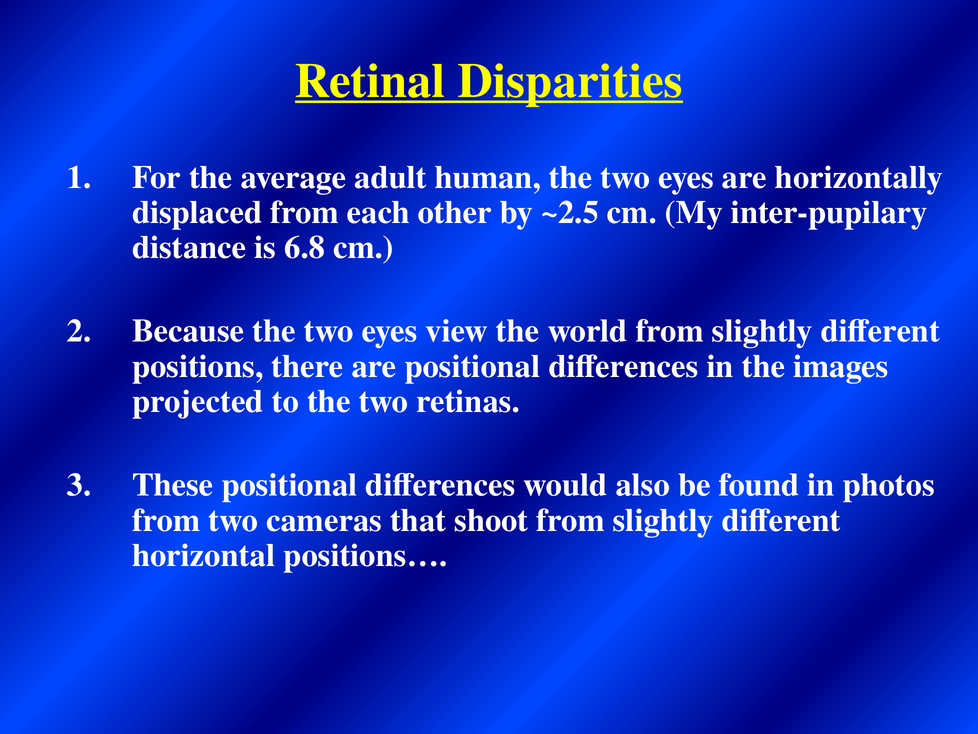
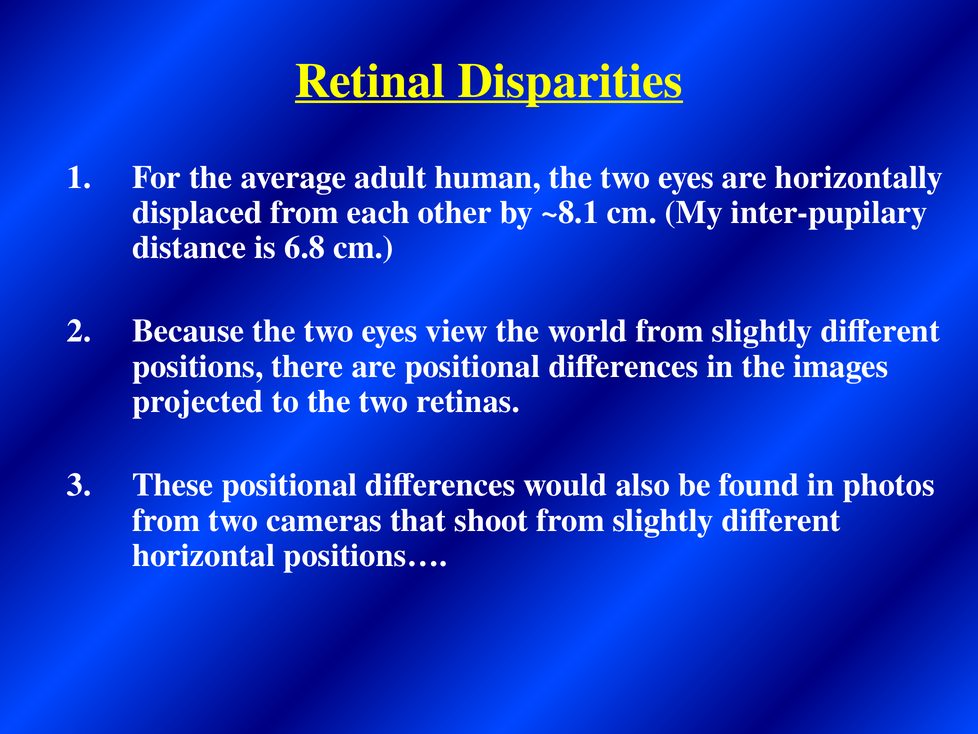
~2.5: ~2.5 -> ~8.1
